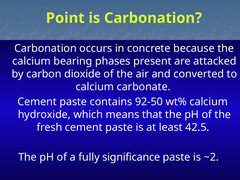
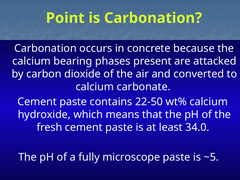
92-50: 92-50 -> 22-50
42.5: 42.5 -> 34.0
significance: significance -> microscope
~2: ~2 -> ~5
